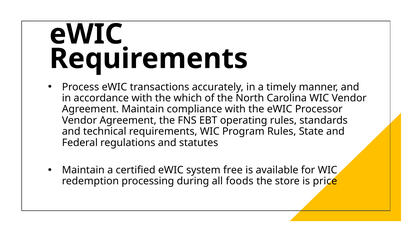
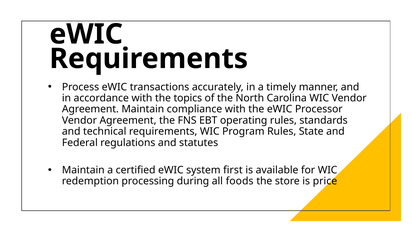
which: which -> topics
free: free -> first
